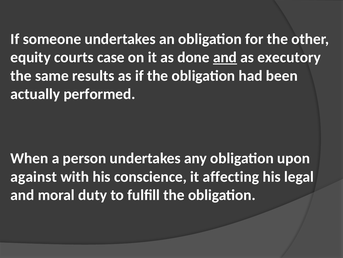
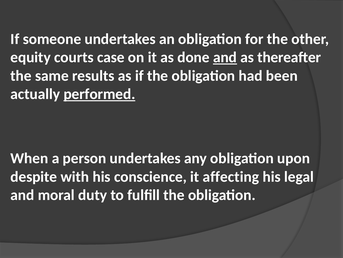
executory: executory -> thereafter
performed underline: none -> present
against: against -> despite
